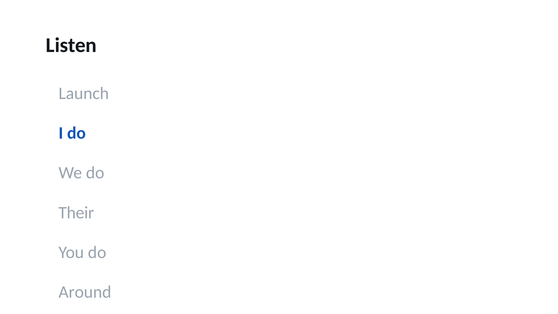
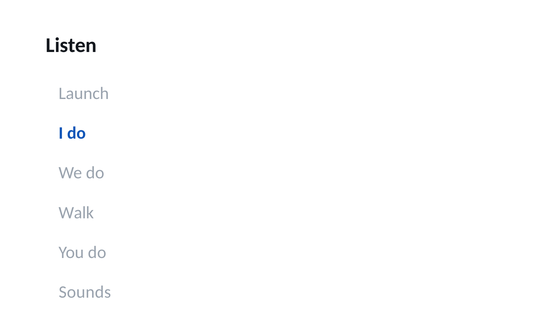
Their: Their -> Walk
Around: Around -> Sounds
